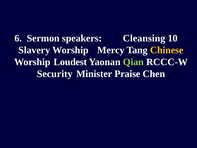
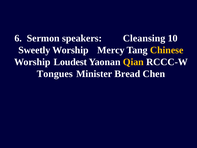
Slavery: Slavery -> Sweetly
Qian colour: light green -> yellow
Security: Security -> Tongues
Praise: Praise -> Bread
